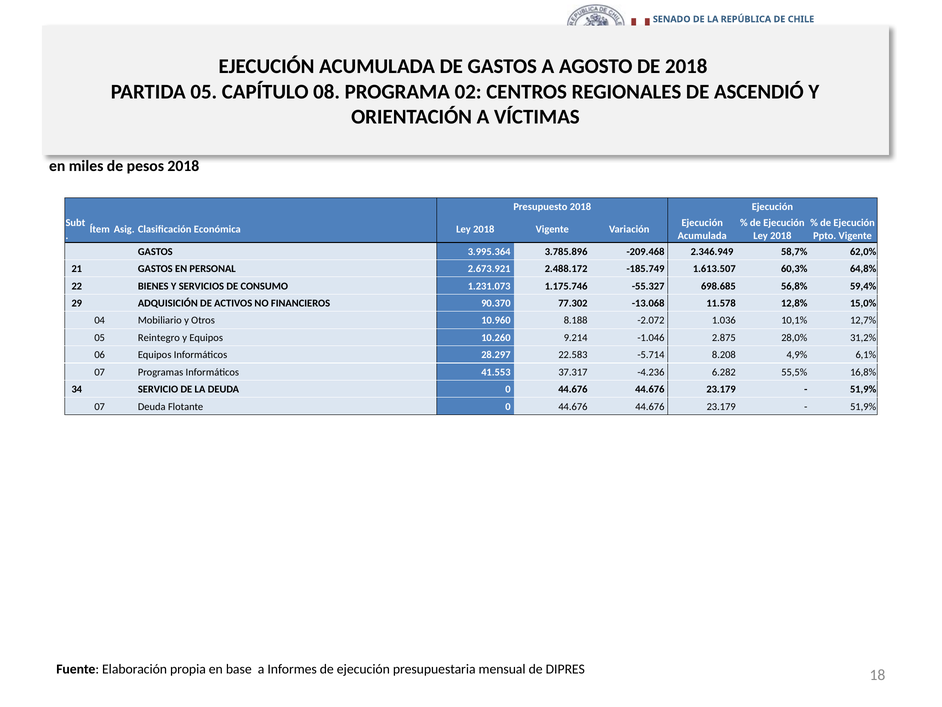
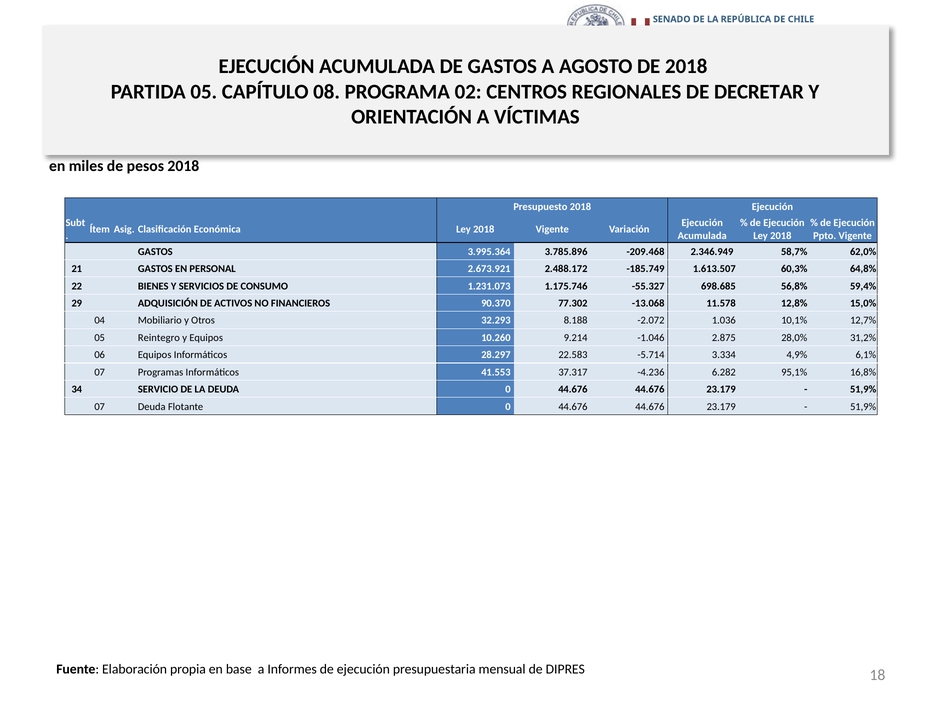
ASCENDIÓ: ASCENDIÓ -> DECRETAR
10.960: 10.960 -> 32.293
8.208: 8.208 -> 3.334
55,5%: 55,5% -> 95,1%
